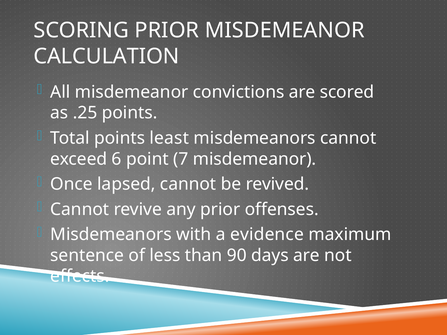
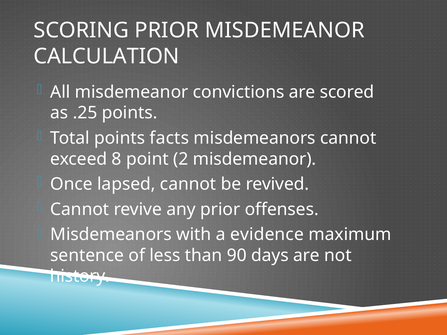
least: least -> facts
6: 6 -> 8
7: 7 -> 2
effects: effects -> history
